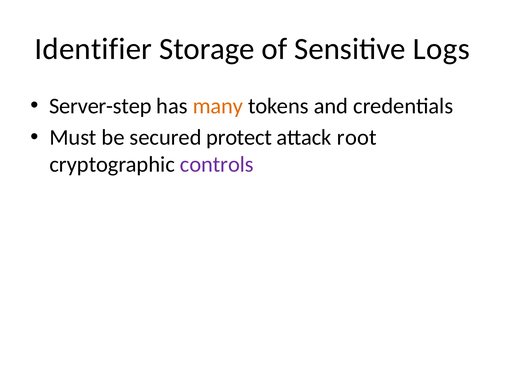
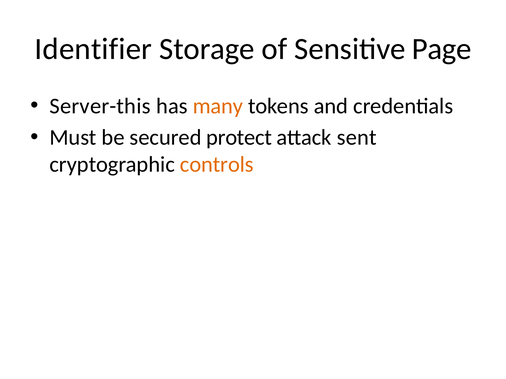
Logs: Logs -> Page
Server-step: Server-step -> Server-this
root: root -> sent
controls colour: purple -> orange
